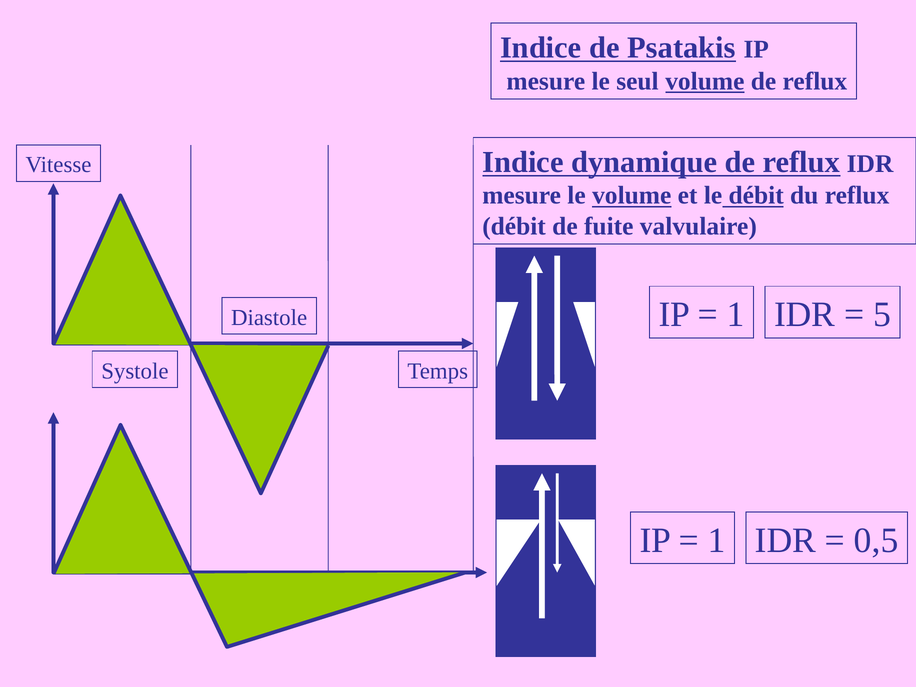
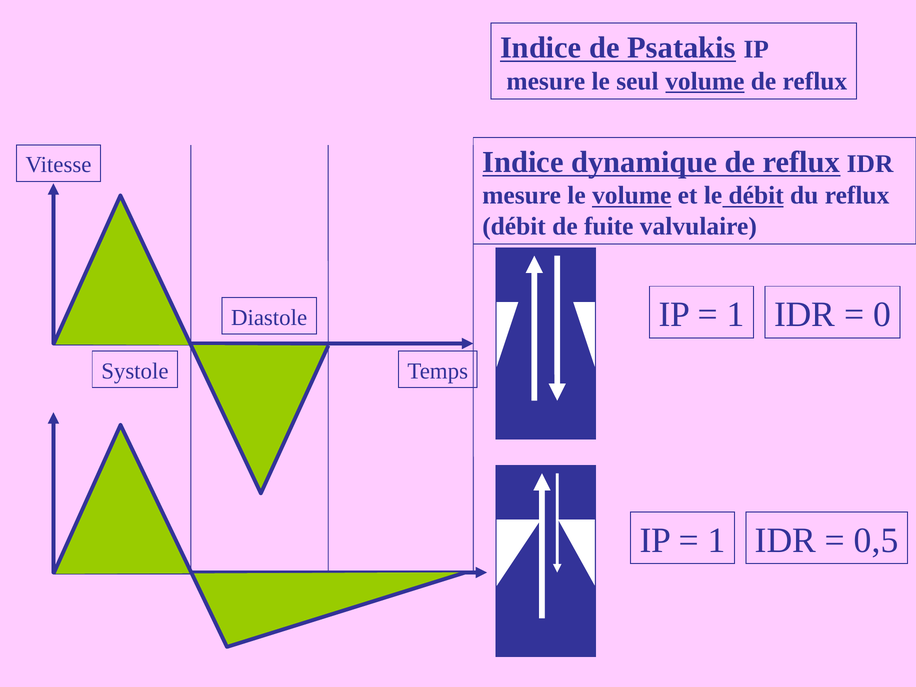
5: 5 -> 0
